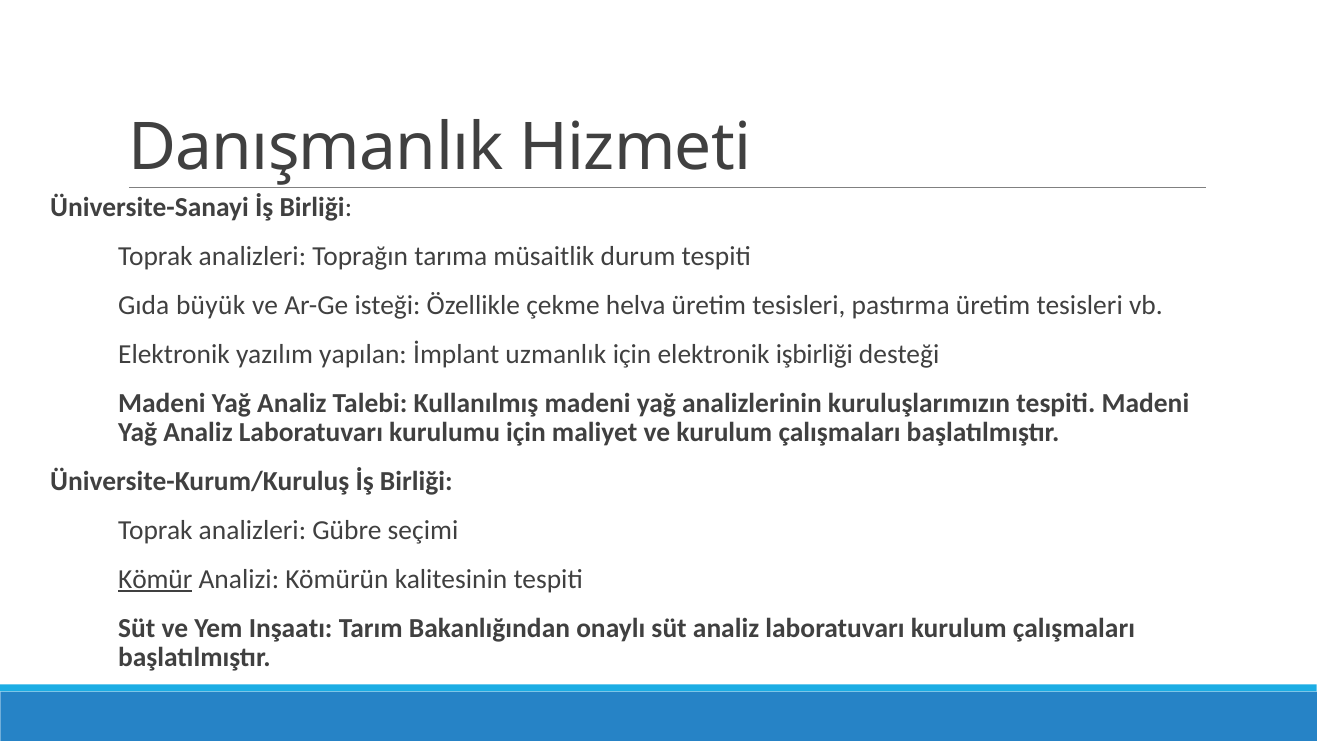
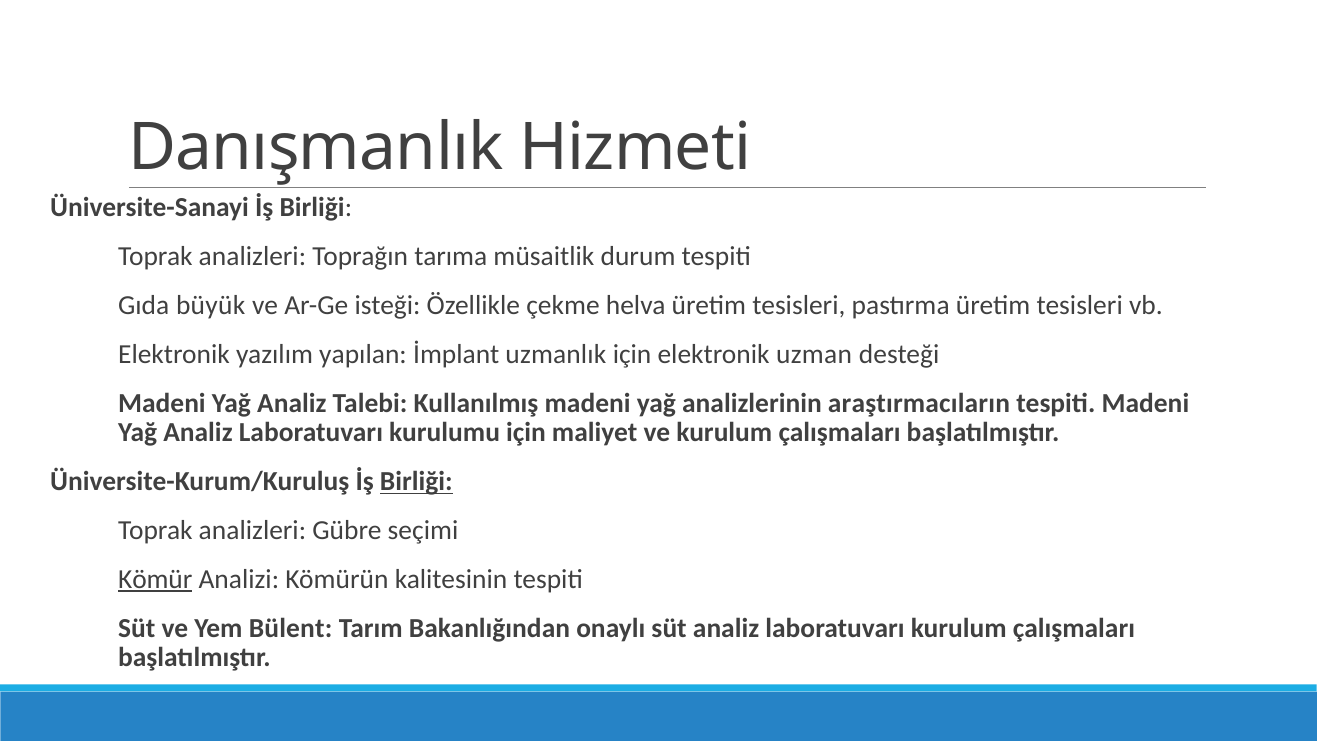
işbirliği: işbirliği -> uzman
kuruluşlarımızın: kuruluşlarımızın -> araştırmacıların
Birliği at (416, 481) underline: none -> present
Inşaatı: Inşaatı -> Bülent
